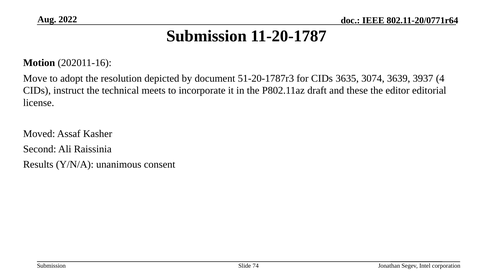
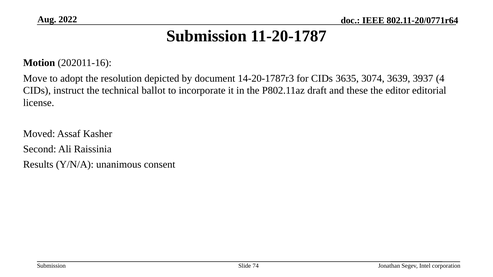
51-20-1787r3: 51-20-1787r3 -> 14-20-1787r3
meets: meets -> ballot
